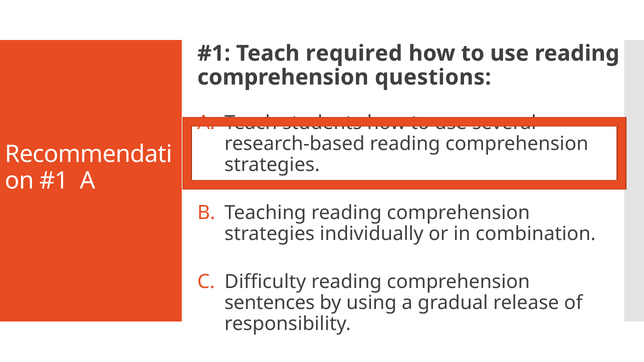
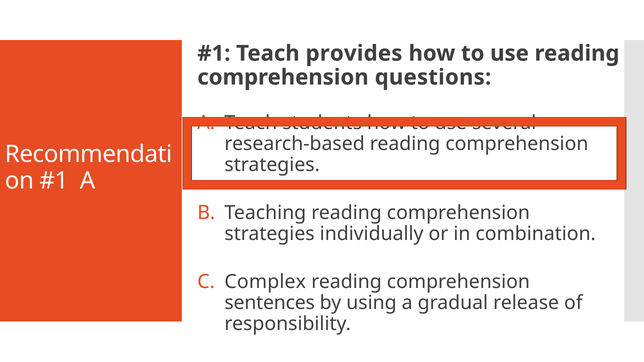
required: required -> provides
Difficulty: Difficulty -> Complex
